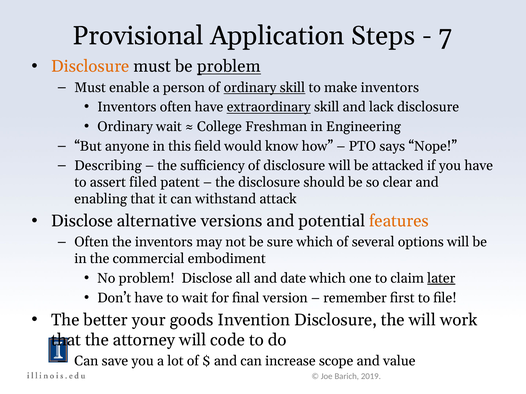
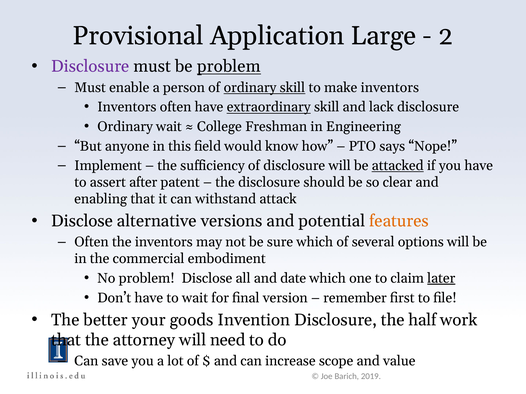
Steps: Steps -> Large
7: 7 -> 2
Disclosure at (90, 66) colour: orange -> purple
Describing: Describing -> Implement
attacked underline: none -> present
filed: filed -> after
the will: will -> half
code: code -> need
